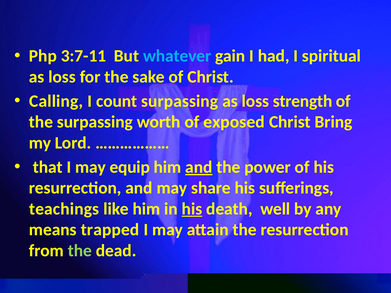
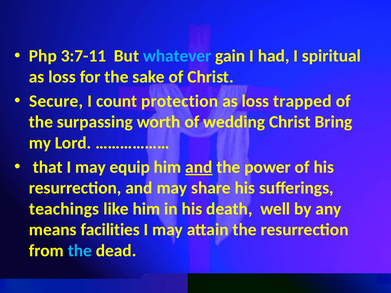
Calling: Calling -> Secure
count surpassing: surpassing -> protection
strength: strength -> trapped
exposed: exposed -> wedding
his at (192, 209) underline: present -> none
trapped: trapped -> facilities
the at (80, 251) colour: light green -> light blue
